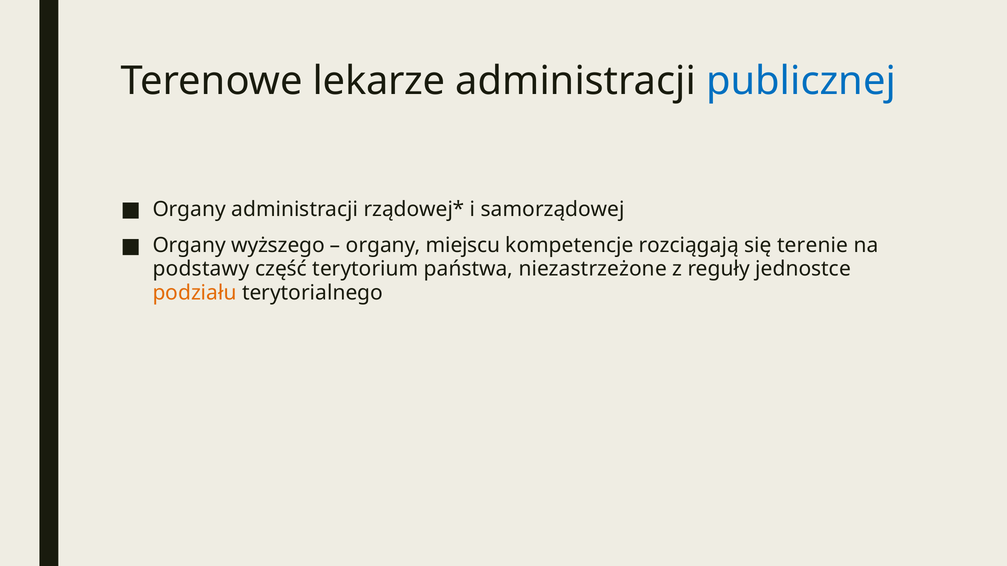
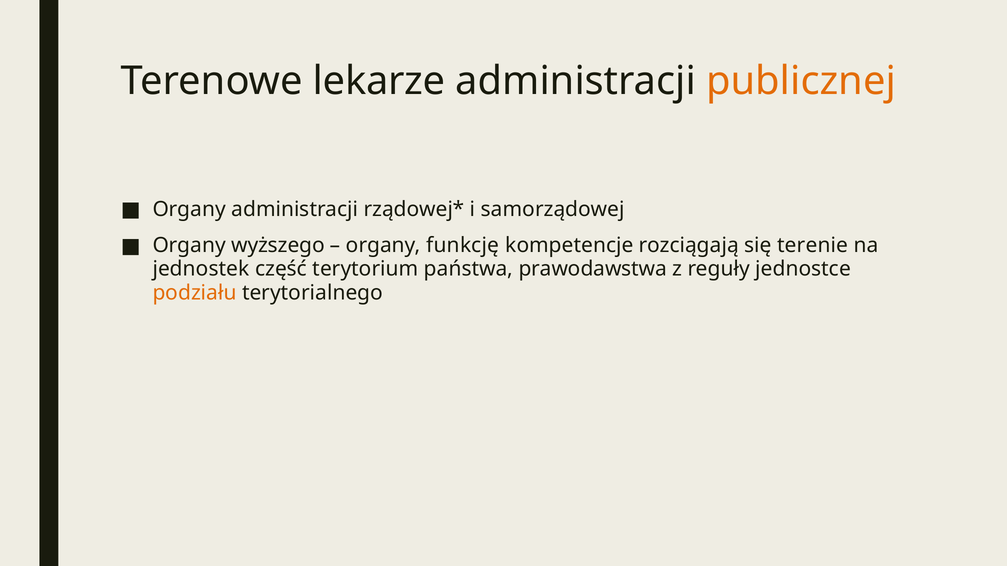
publicznej colour: blue -> orange
miejscu: miejscu -> funkcję
podstawy: podstawy -> jednostek
niezastrzeżone: niezastrzeżone -> prawodawstwa
